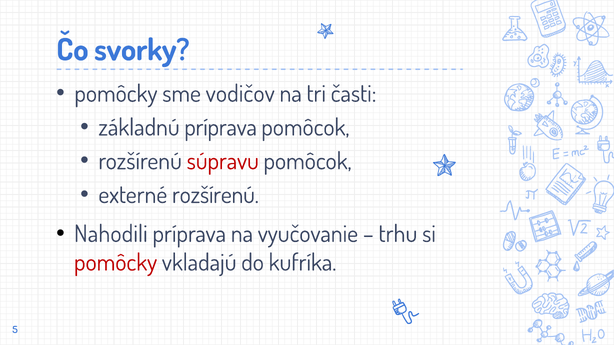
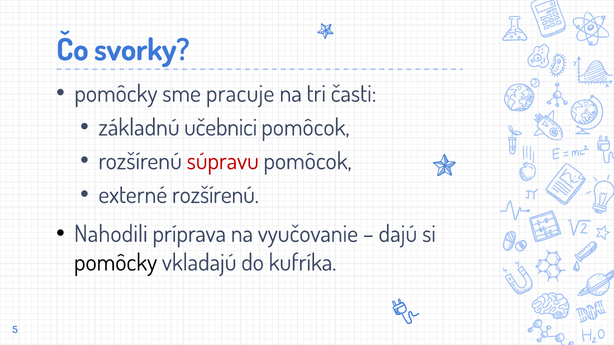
vodičov: vodičov -> pracuje
základnú príprava: príprava -> učebnici
trhu: trhu -> dajú
pomôcky at (116, 263) colour: red -> black
